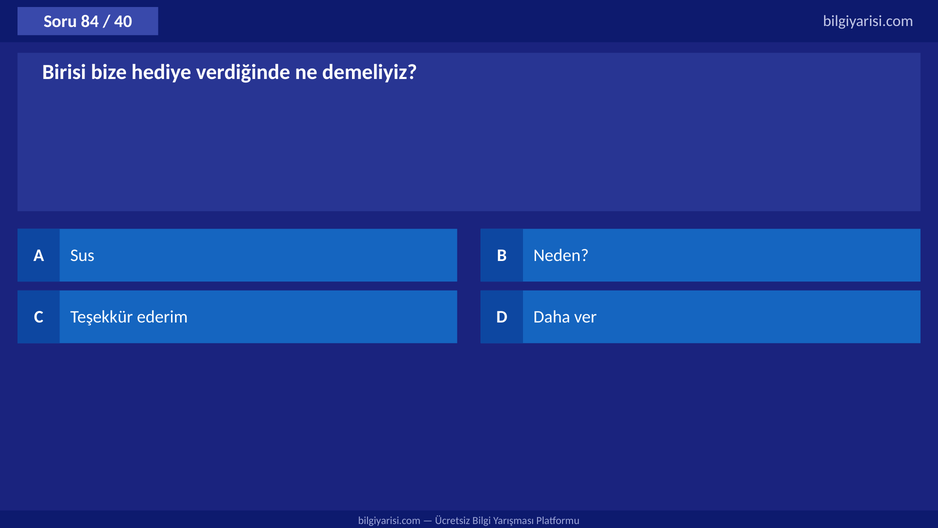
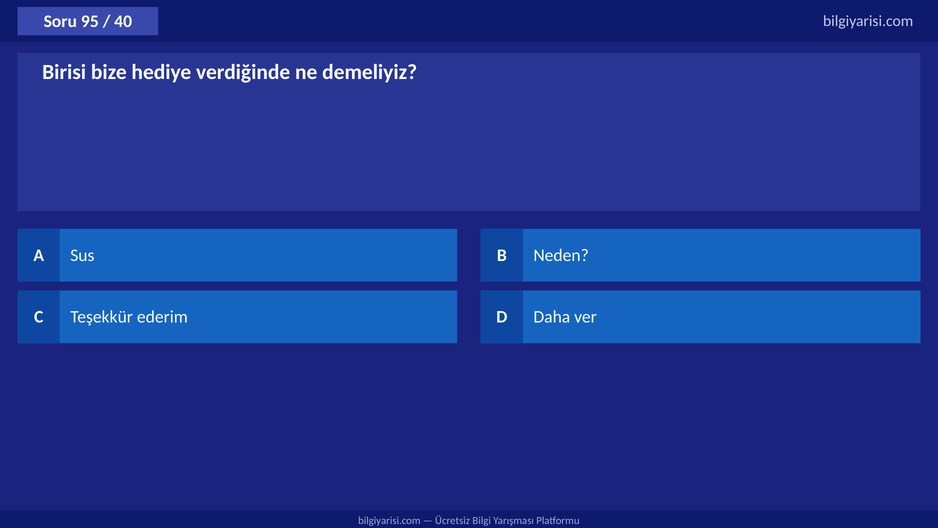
84: 84 -> 95
